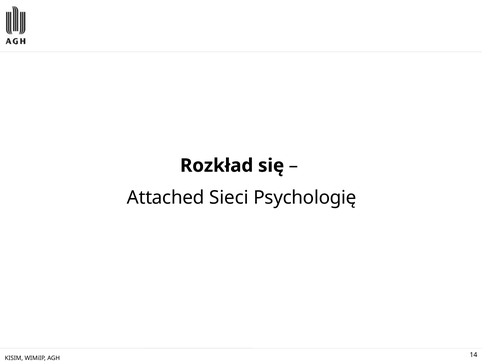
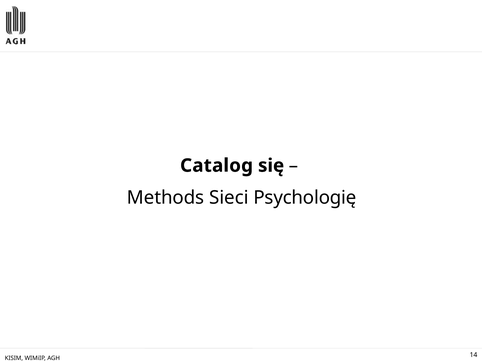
Rozkład: Rozkład -> Catalog
Attached: Attached -> Methods
